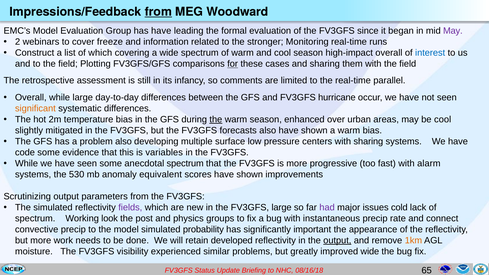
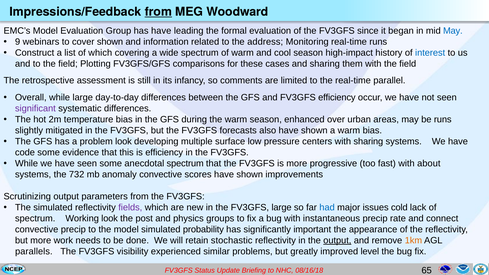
May at (453, 31) colour: purple -> blue
2: 2 -> 9
cover freeze: freeze -> shown
stronger: stronger -> address
high-impact overall: overall -> history
for underline: present -> none
FV3GFS hurricane: hurricane -> efficiency
significant colour: orange -> purple
the at (216, 120) underline: present -> none
be cool: cool -> runs
problem also: also -> look
is variables: variables -> efficiency
alarm: alarm -> about
530: 530 -> 732
anomaly equivalent: equivalent -> convective
had colour: purple -> blue
developed: developed -> stochastic
moisture: moisture -> parallels
improved wide: wide -> level
